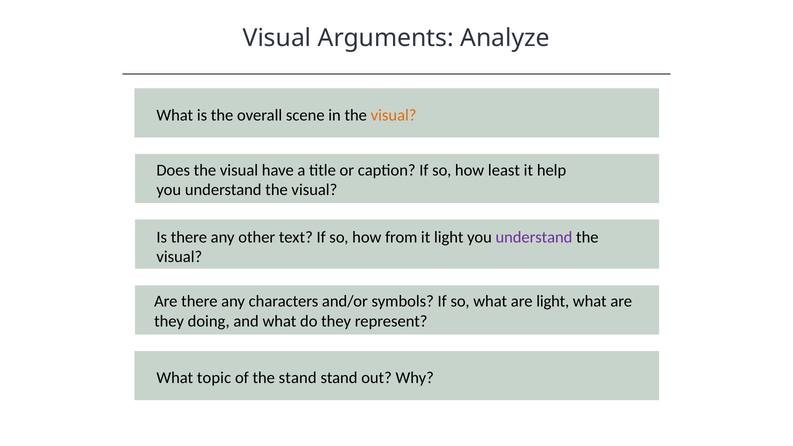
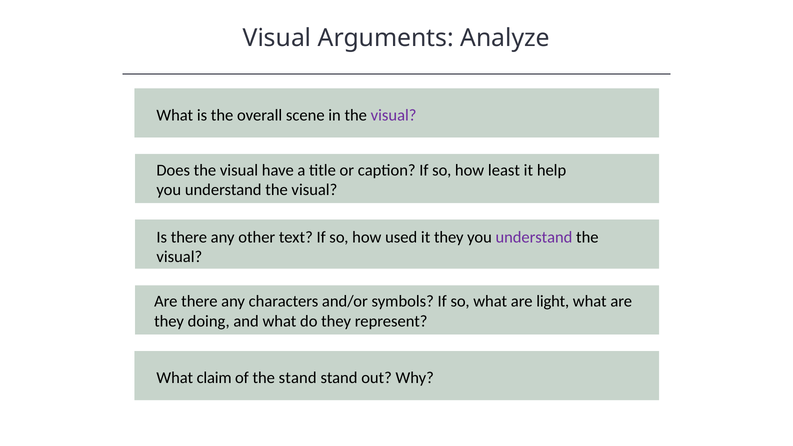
visual at (394, 115) colour: orange -> purple
from: from -> used
it light: light -> they
topic: topic -> claim
